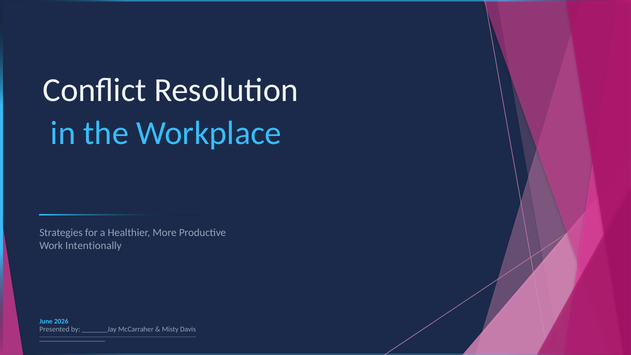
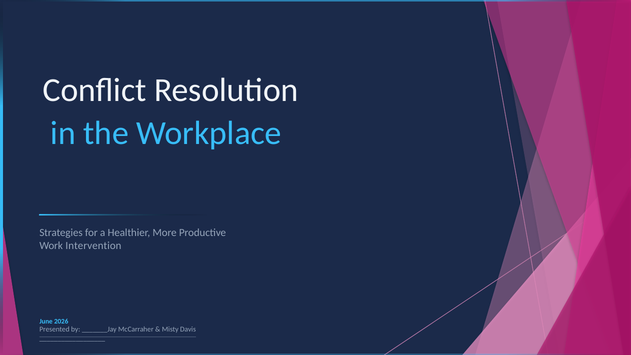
Intentionally: Intentionally -> Intervention
